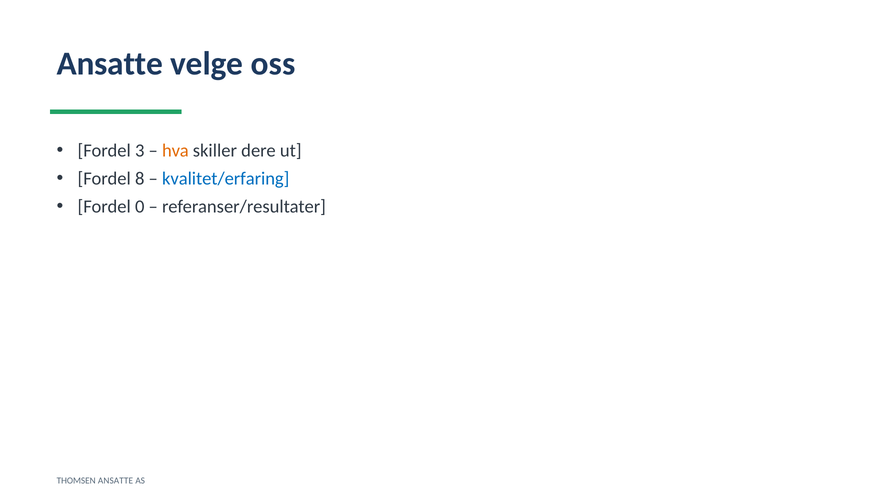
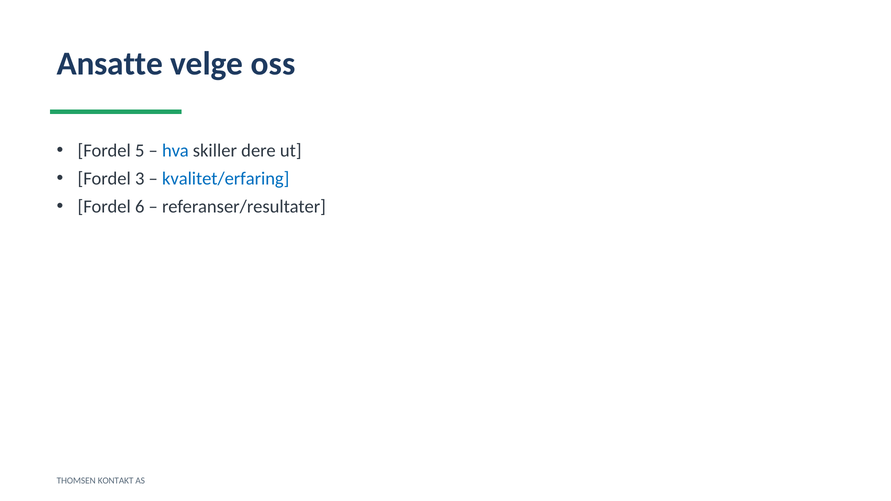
3: 3 -> 5
hva colour: orange -> blue
8: 8 -> 3
0: 0 -> 6
THOMSEN ANSATTE: ANSATTE -> KONTAKT
